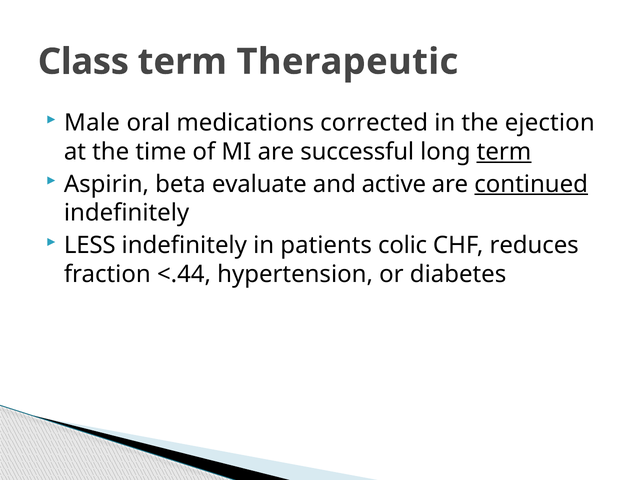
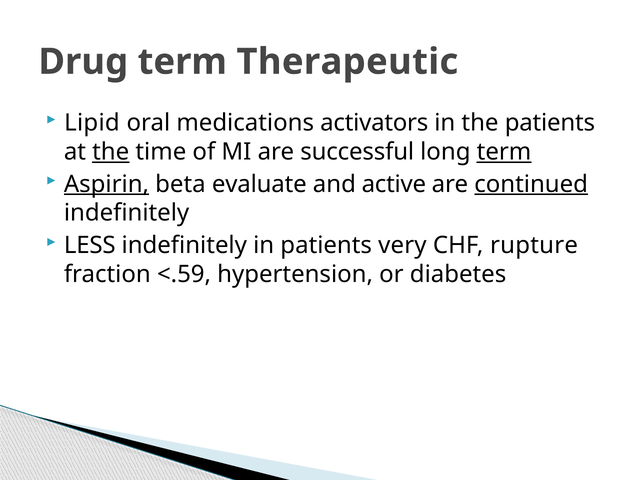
Class: Class -> Drug
Male: Male -> Lipid
corrected: corrected -> activators
the ejection: ejection -> patients
the at (111, 152) underline: none -> present
Aspirin underline: none -> present
colic: colic -> very
reduces: reduces -> rupture
<.44: <.44 -> <.59
